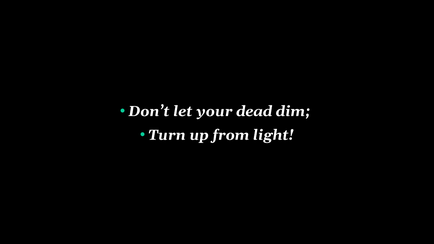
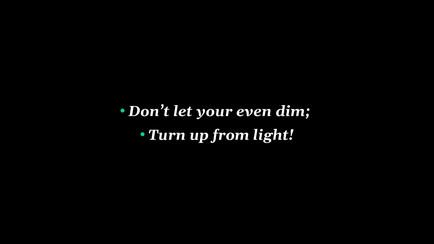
dead: dead -> even
